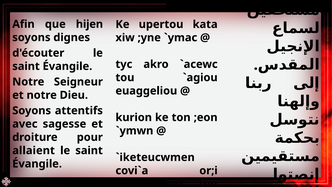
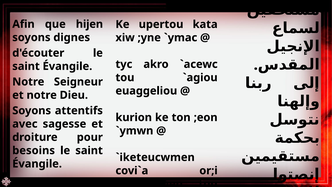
allaient: allaient -> besoins
